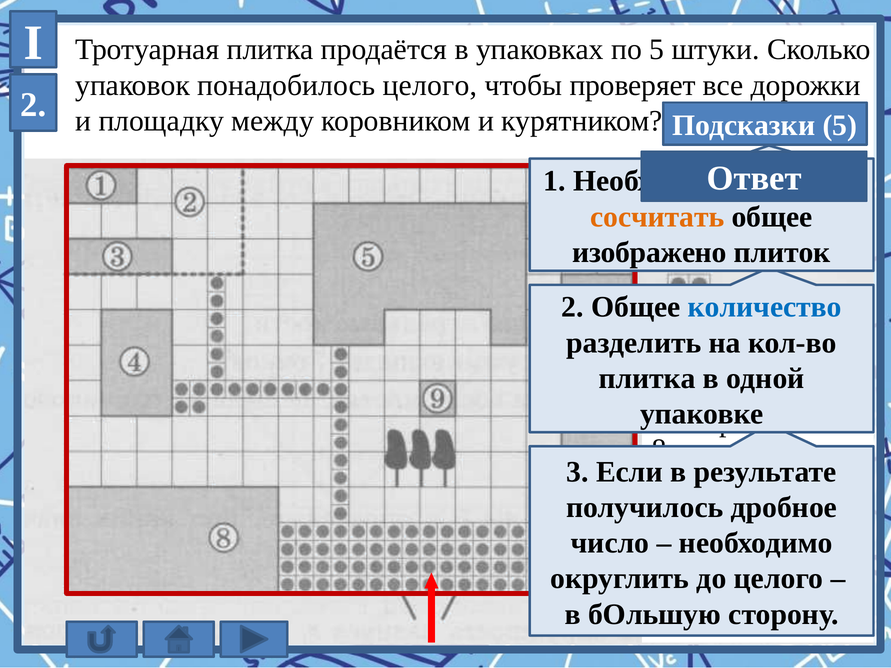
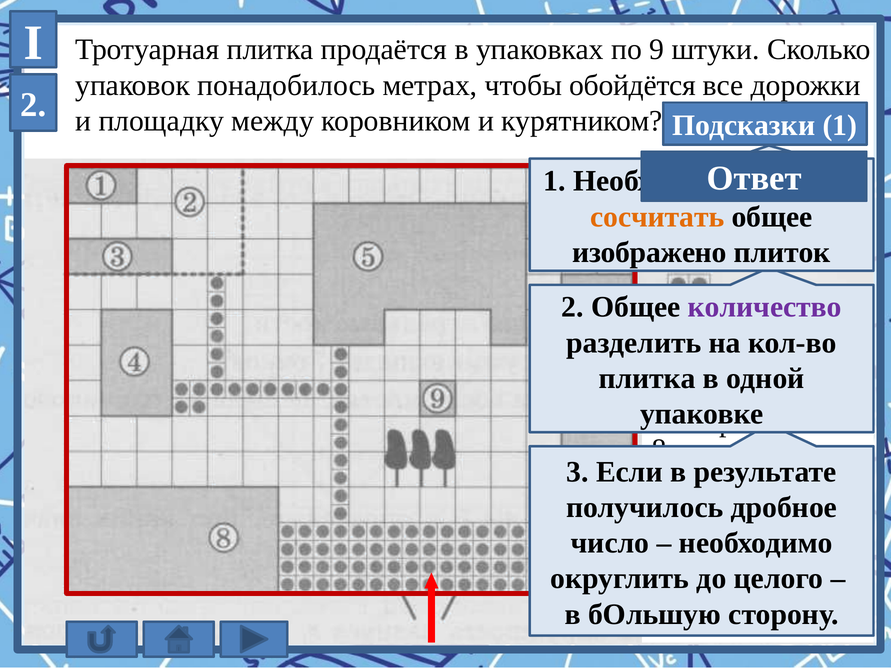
по 5: 5 -> 9
понадобилось целого: целого -> метрах
проверяет: проверяет -> обойдётся
Подсказки 5: 5 -> 1
количество colour: blue -> purple
